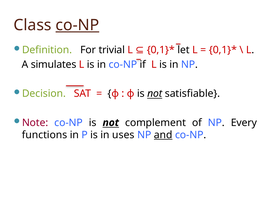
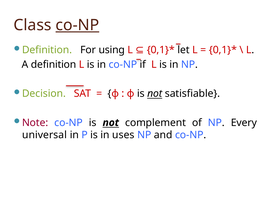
trivial: trivial -> using
A simulates: simulates -> definition
functions: functions -> universal
and underline: present -> none
